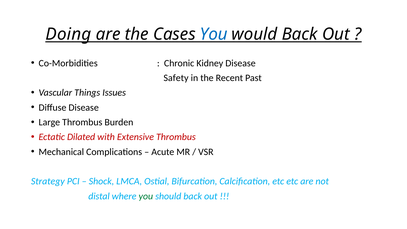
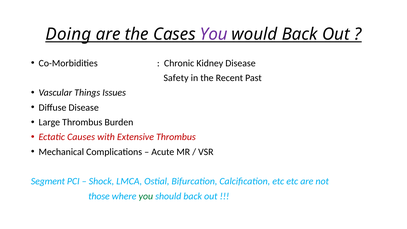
You at (214, 34) colour: blue -> purple
Dilated: Dilated -> Causes
Strategy: Strategy -> Segment
distal: distal -> those
